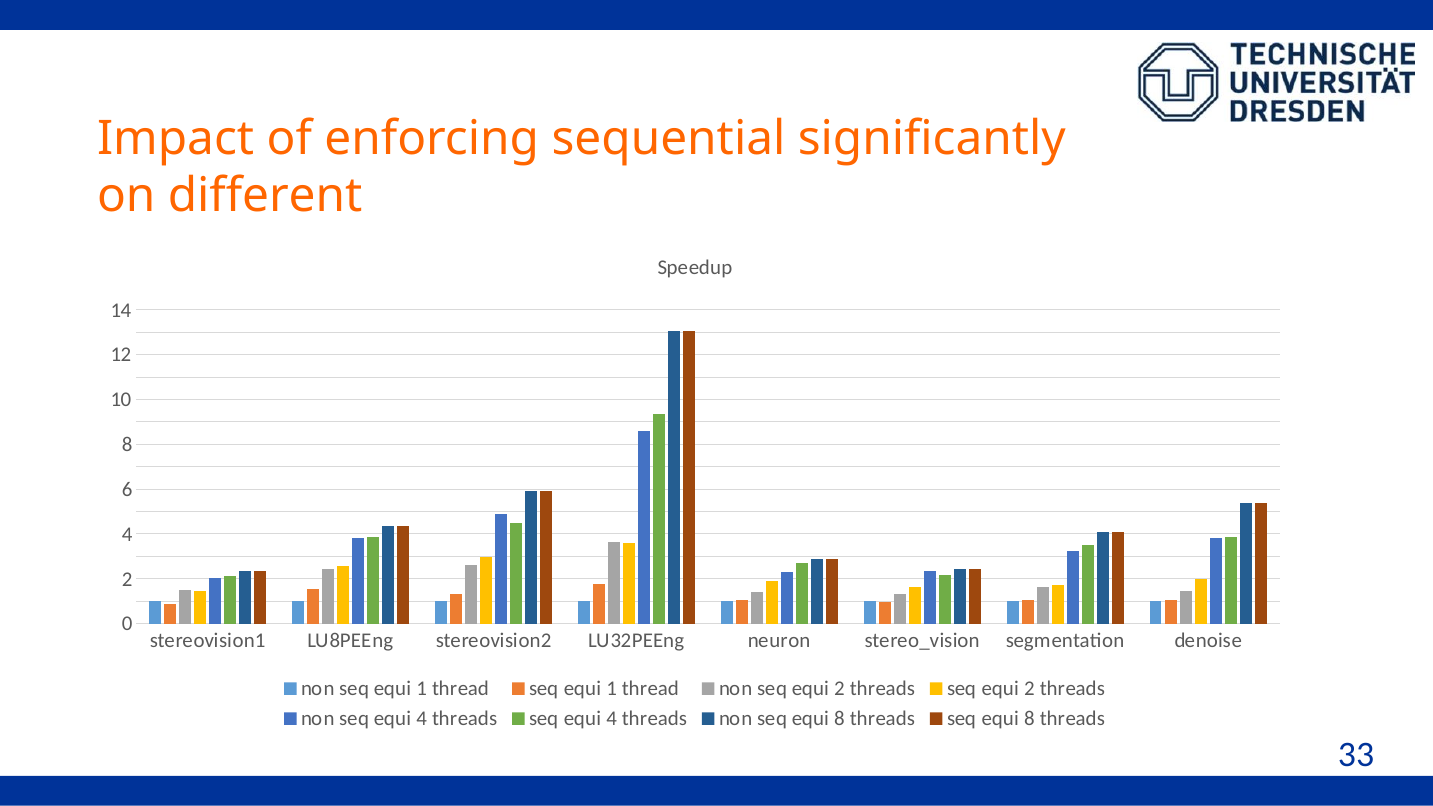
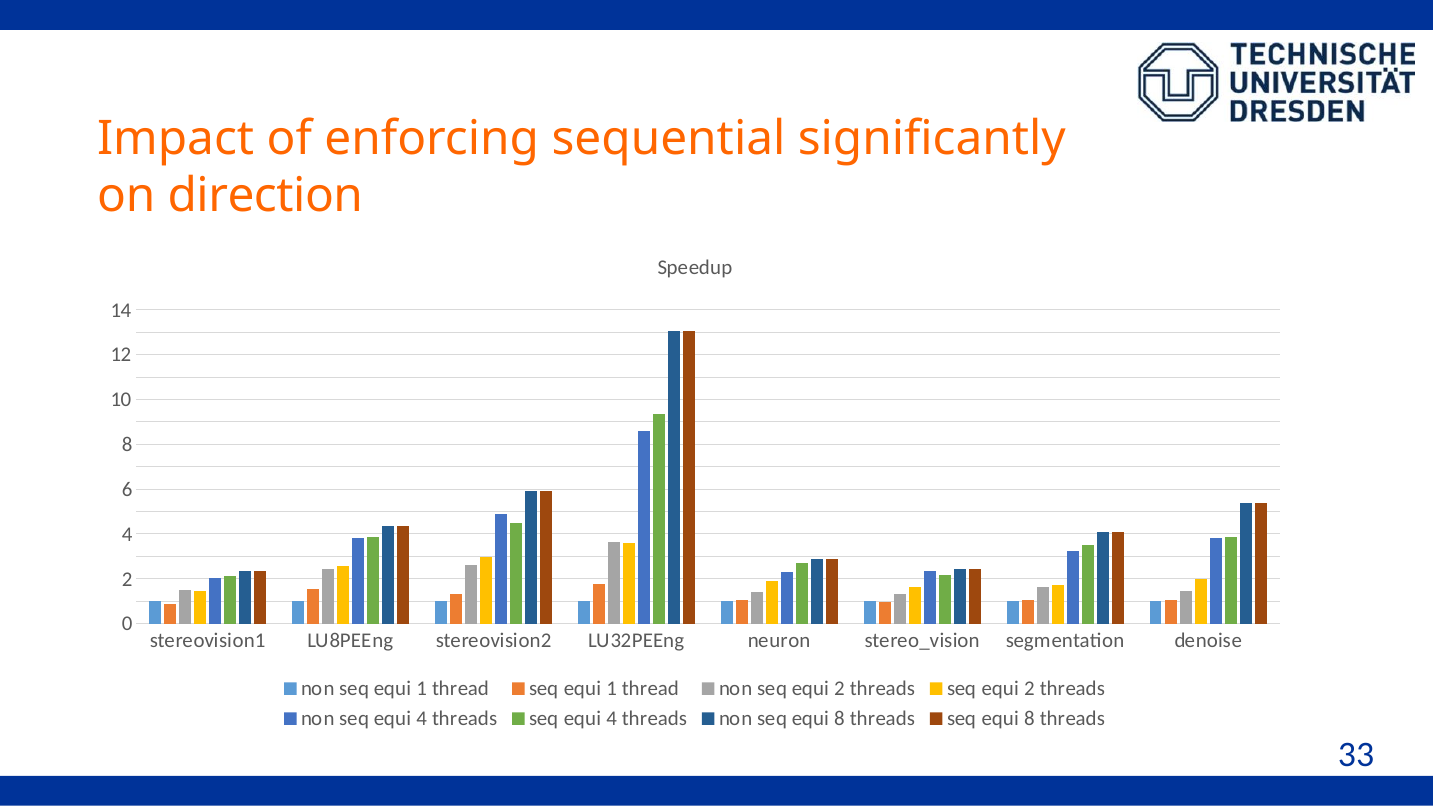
different: different -> direction
